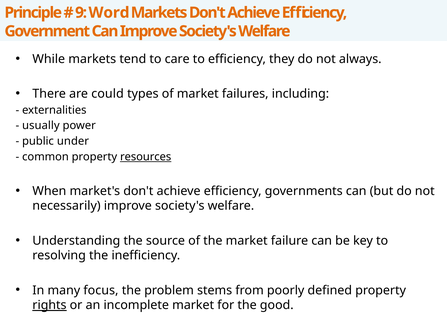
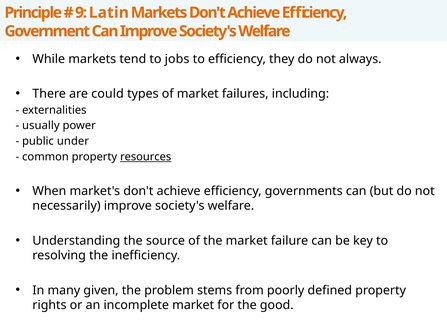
Word: Word -> Latin
care: care -> jobs
focus: focus -> given
rights underline: present -> none
